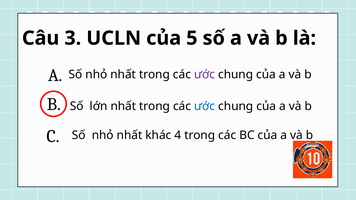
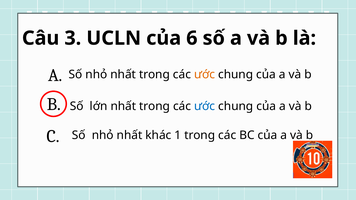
5: 5 -> 6
ước at (205, 75) colour: purple -> orange
4: 4 -> 1
